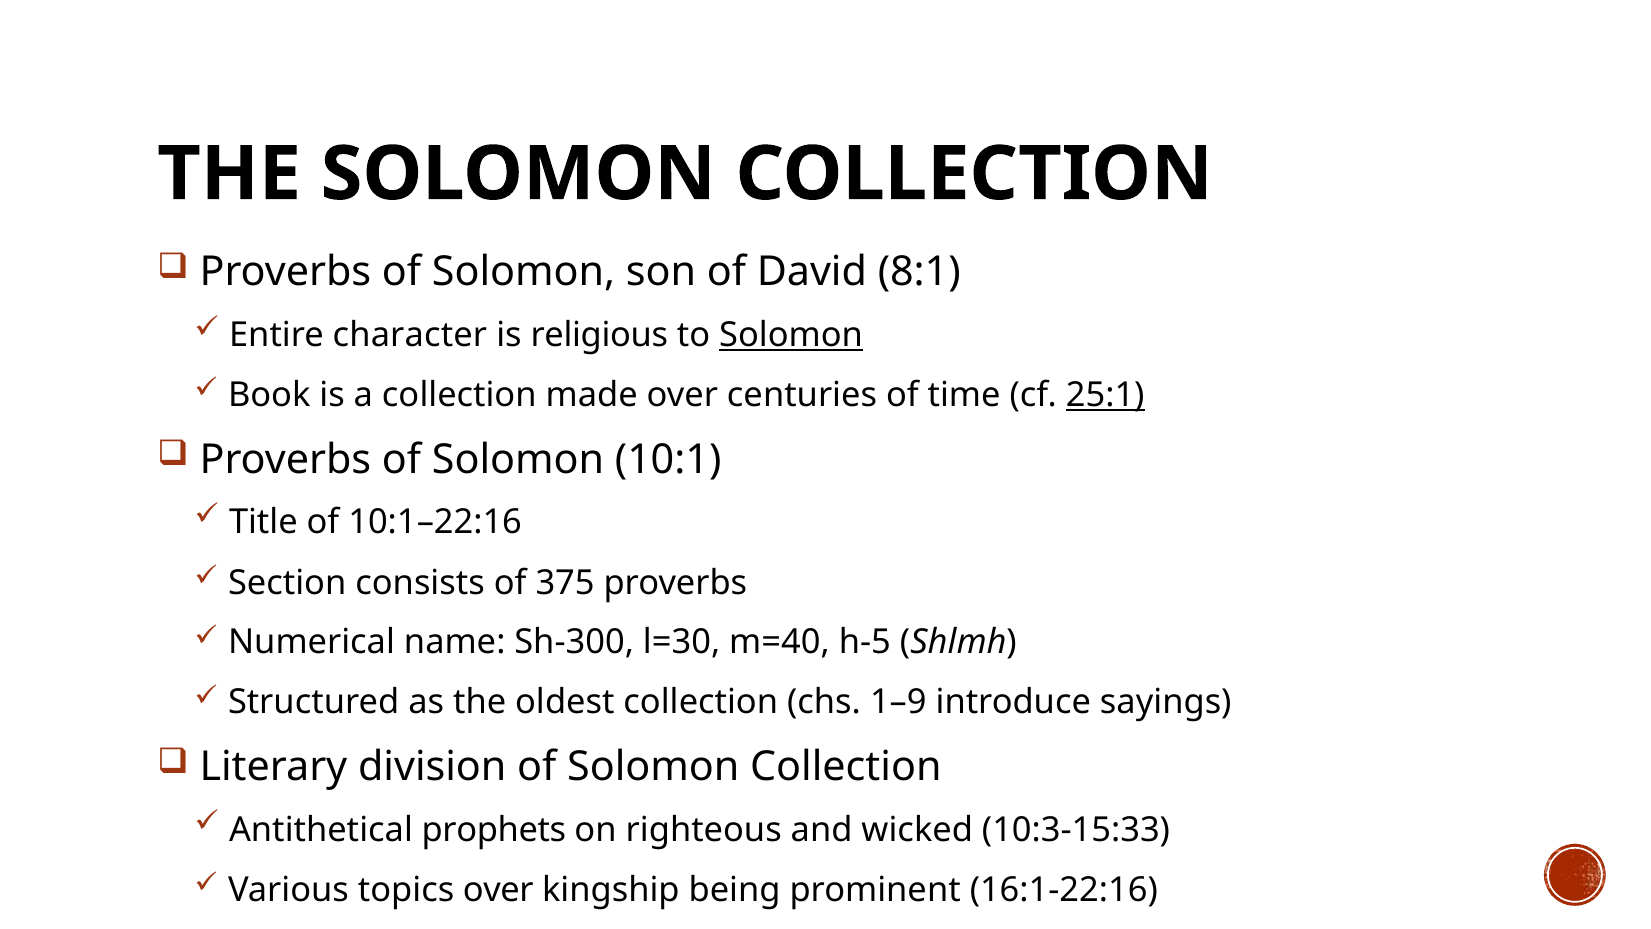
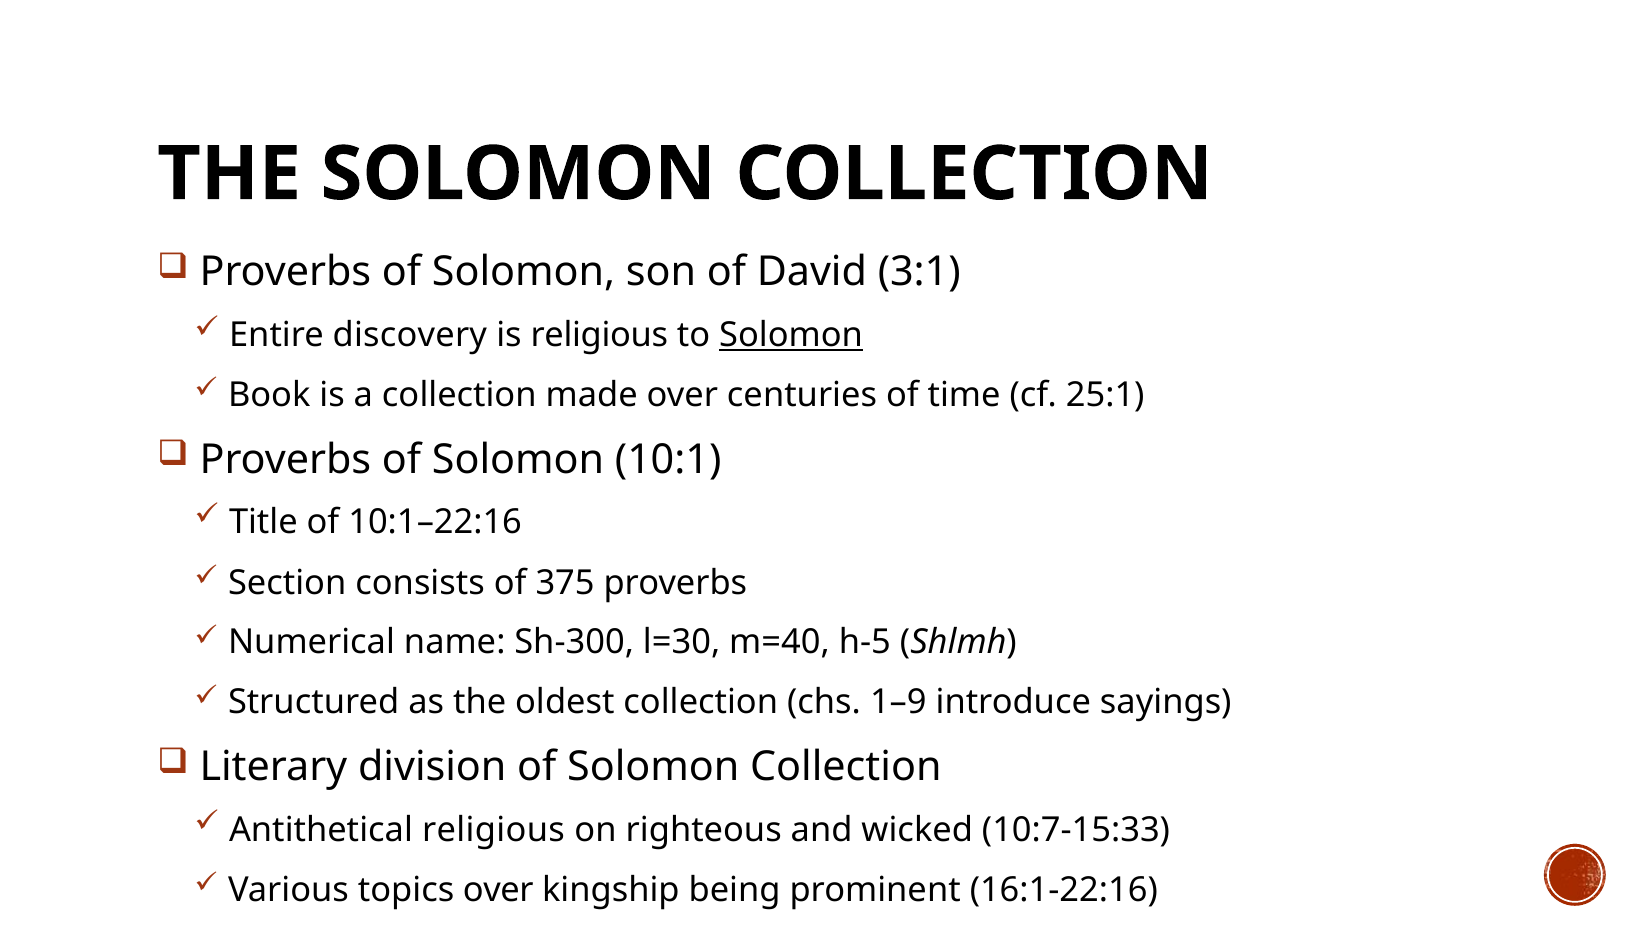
8:1: 8:1 -> 3:1
character: character -> discovery
25:1 underline: present -> none
Antithetical prophets: prophets -> religious
10:3-15:33: 10:3-15:33 -> 10:7-15:33
